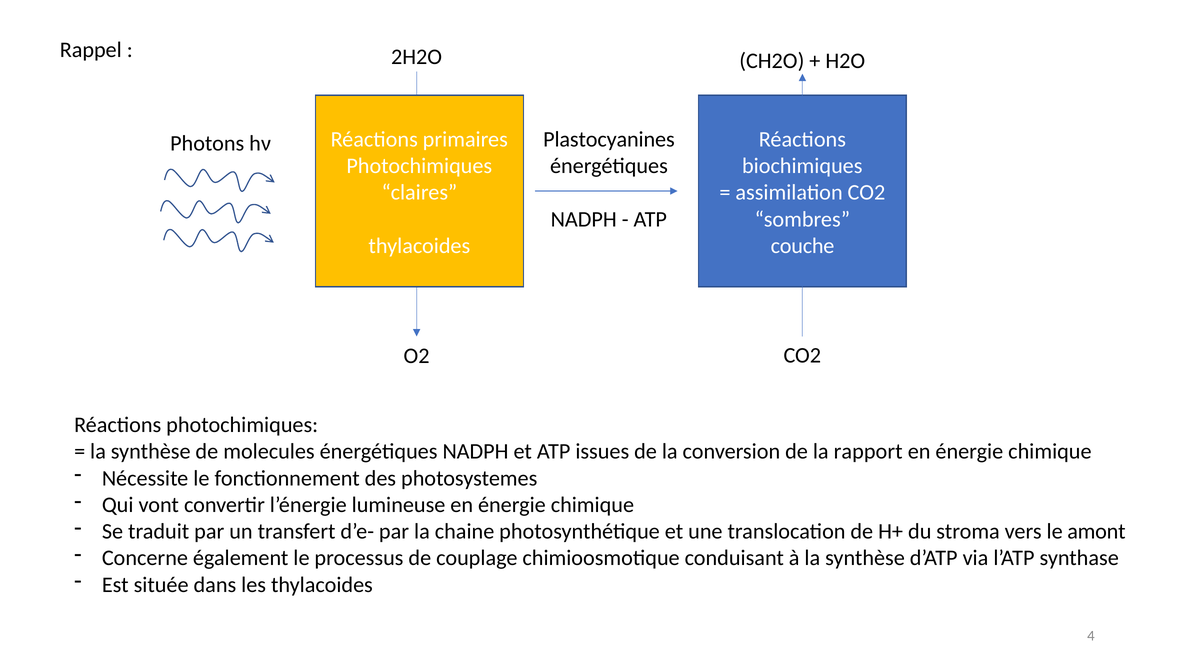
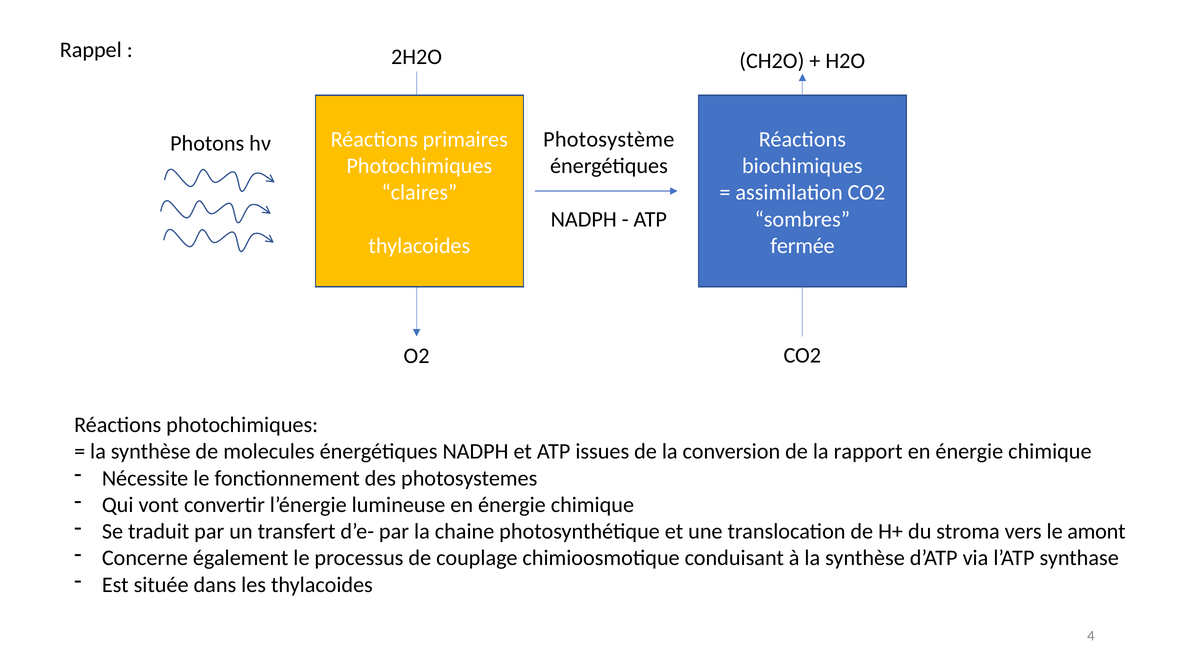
Plastocyanines: Plastocyanines -> Photosystème
couche: couche -> fermée
